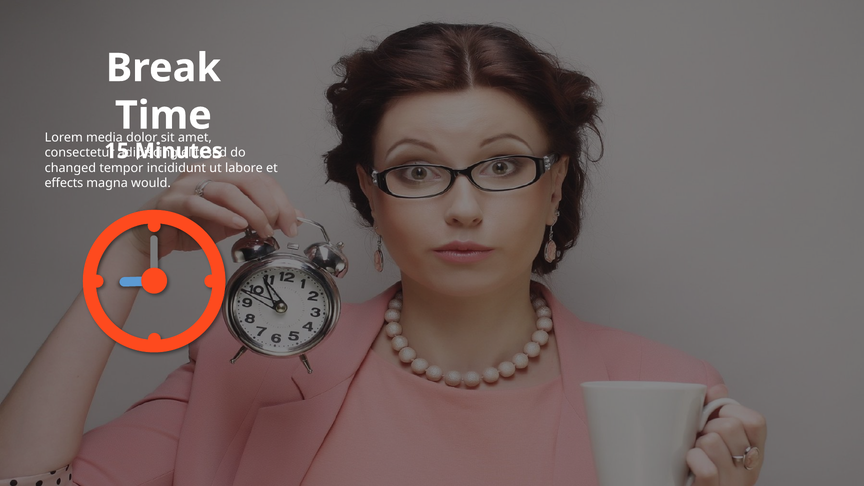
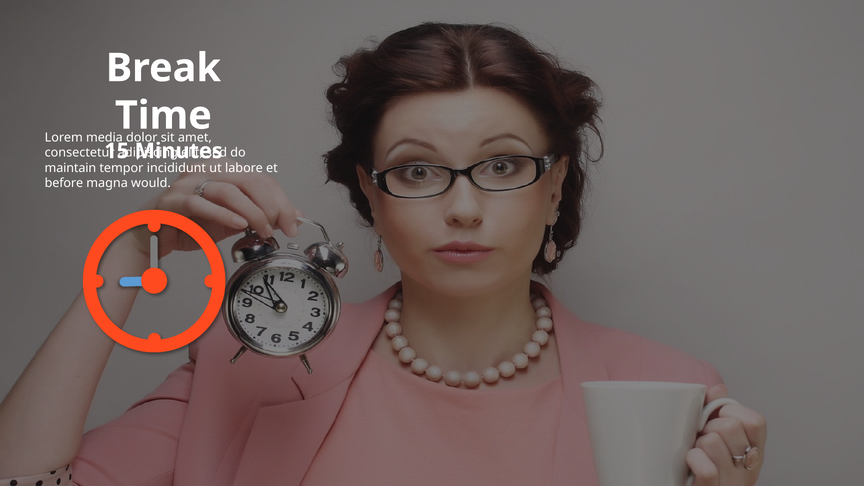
changed: changed -> maintain
effects: effects -> before
